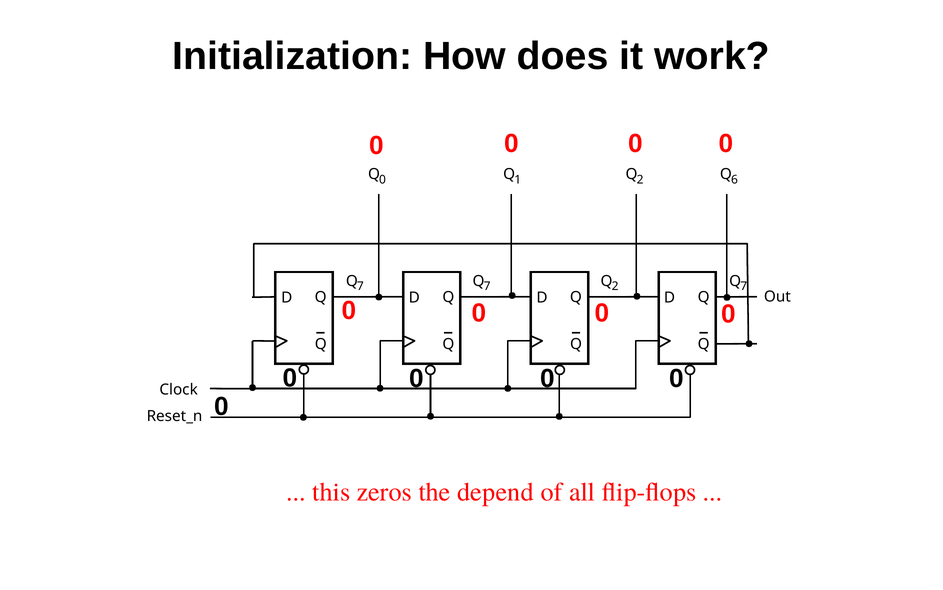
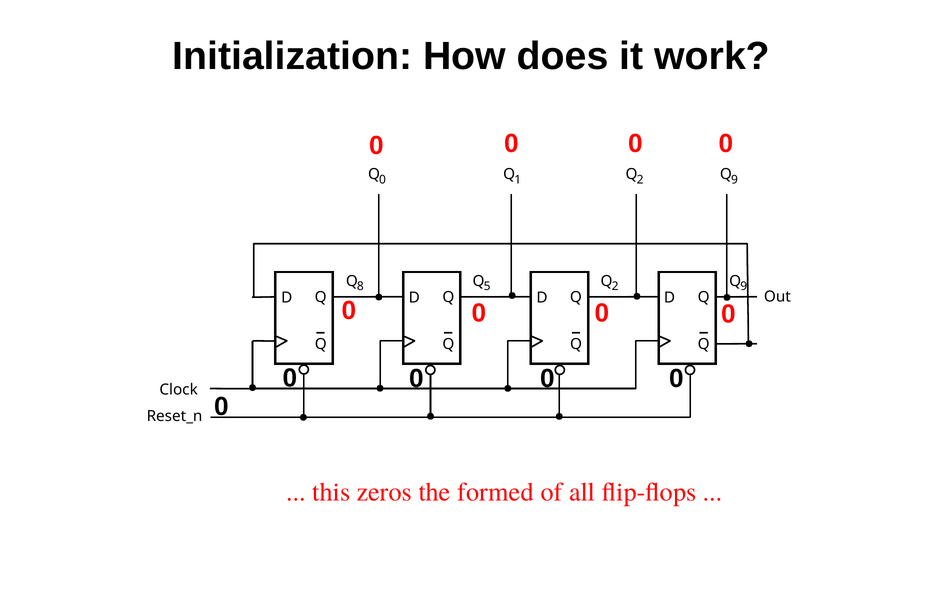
6 at (735, 179): 6 -> 9
7 at (360, 286): 7 -> 8
7 at (487, 286): 7 -> 5
7 at (744, 286): 7 -> 9
depend: depend -> formed
